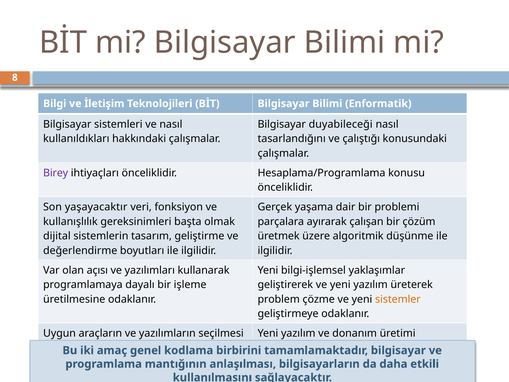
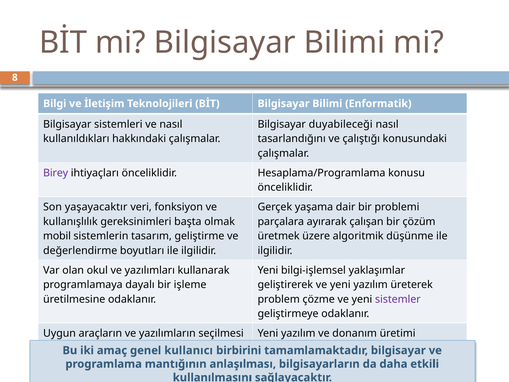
dijital: dijital -> mobil
olan açısı: açısı -> okul
sistemler colour: orange -> purple
kodlama: kodlama -> kullanıcı
